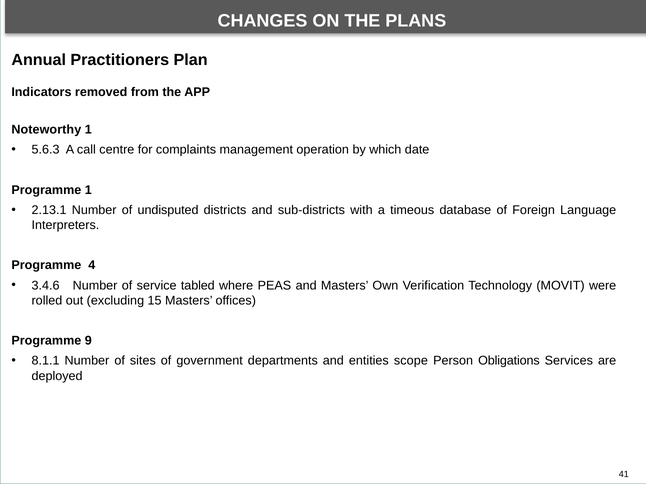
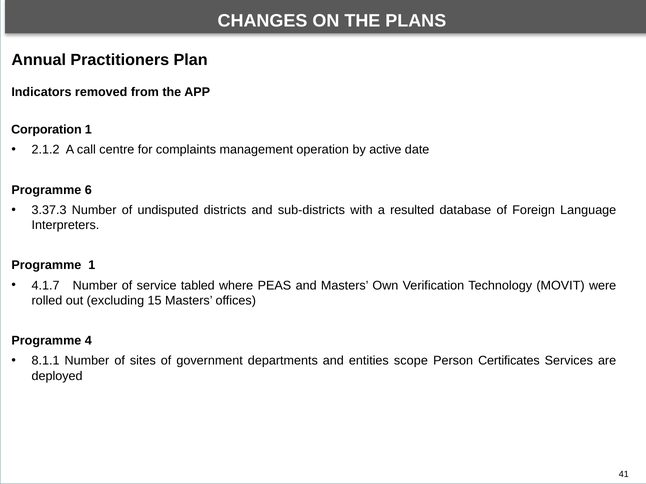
Noteworthy: Noteworthy -> Corporation
5.6.3: 5.6.3 -> 2.1.2
which: which -> active
1 at (88, 190): 1 -> 6
2.13.1: 2.13.1 -> 3.37.3
timeous: timeous -> resulted
4 at (92, 266): 4 -> 1
3.4.6: 3.4.6 -> 4.1.7
9: 9 -> 4
Obligations: Obligations -> Certificates
